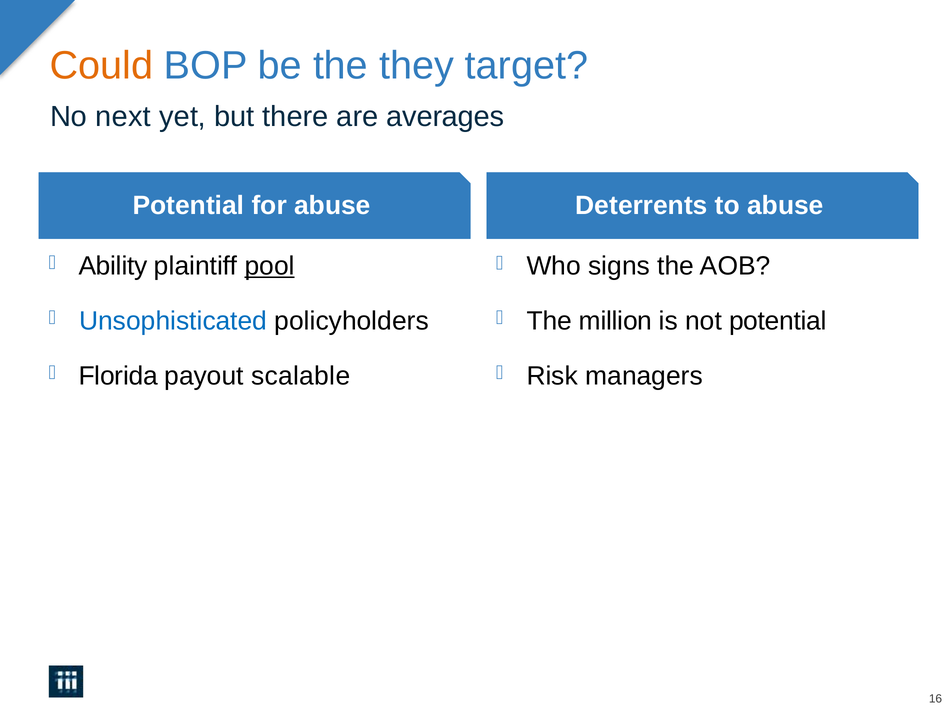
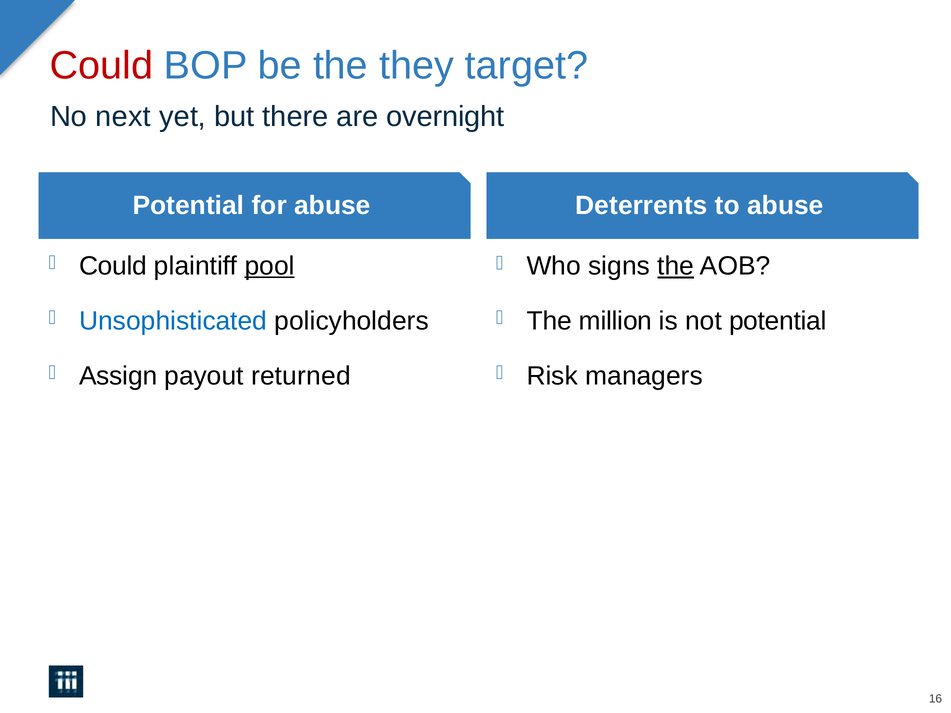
Could at (101, 66) colour: orange -> red
averages: averages -> overnight
Ability at (113, 266): Ability -> Could
the at (676, 266) underline: none -> present
Florida: Florida -> Assign
scalable: scalable -> returned
